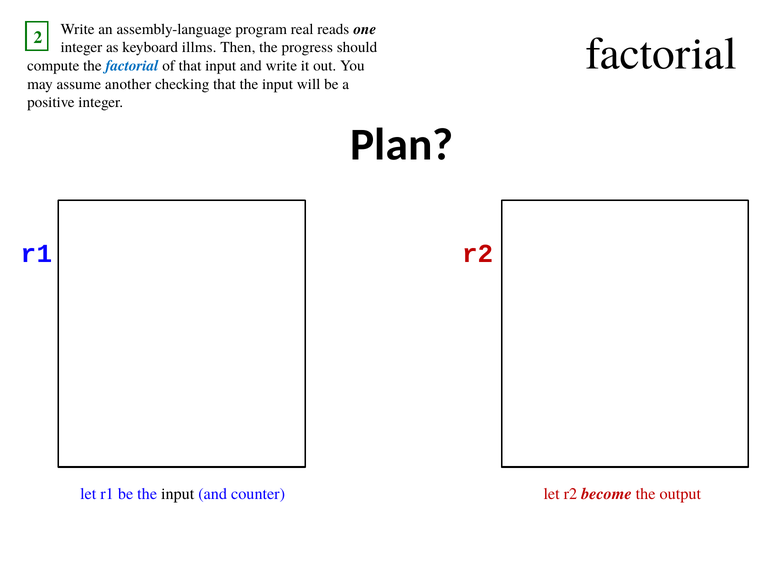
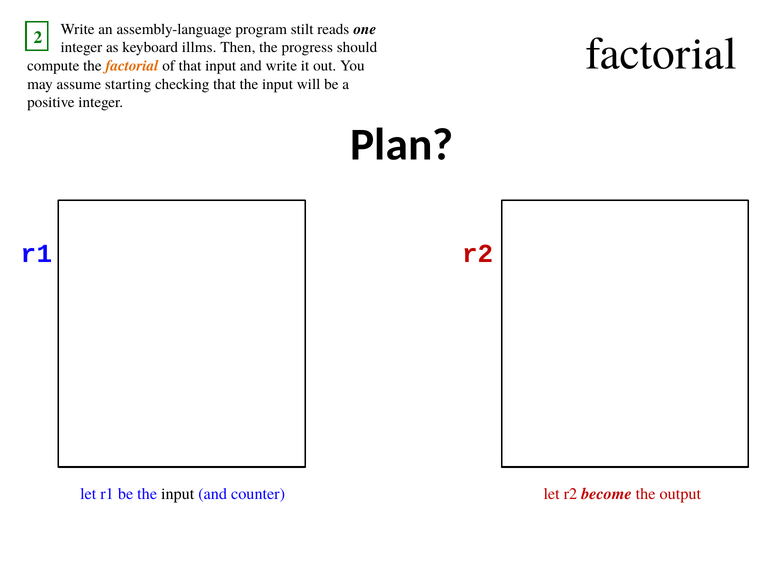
real: real -> stilt
factorial at (132, 66) colour: blue -> orange
another: another -> starting
